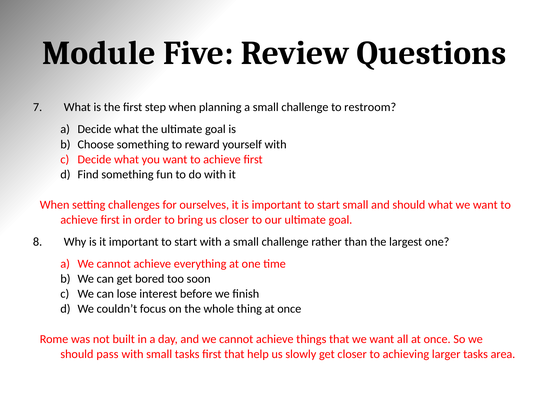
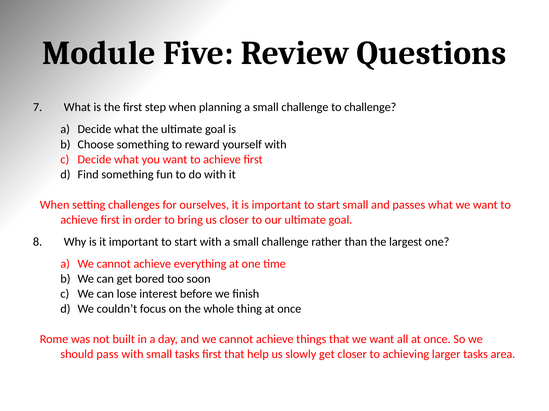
to restroom: restroom -> challenge
and should: should -> passes
